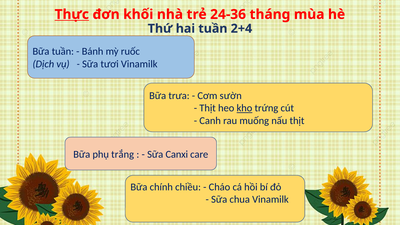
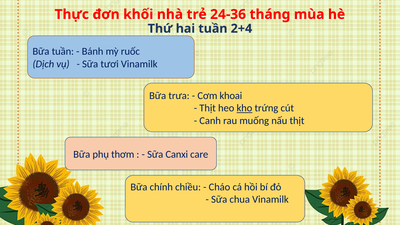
Thực underline: present -> none
sườn: sườn -> khoai
trắng: trắng -> thơm
